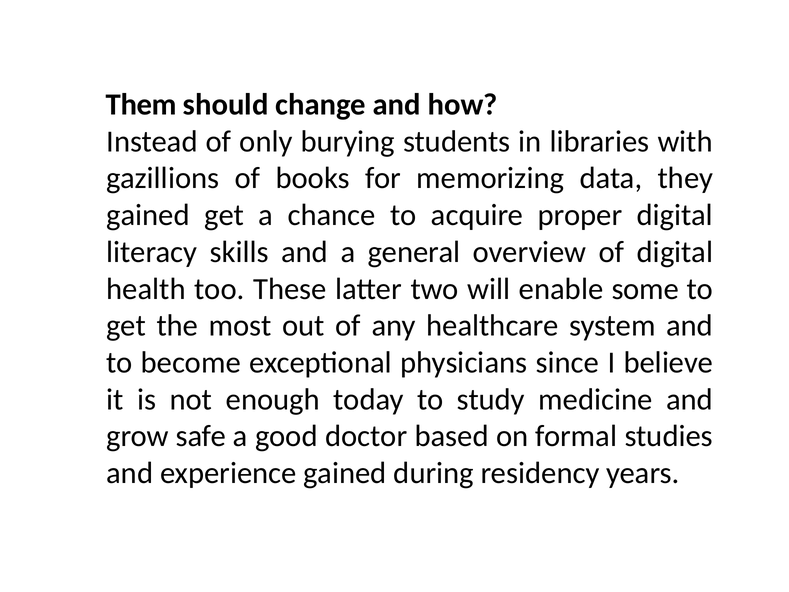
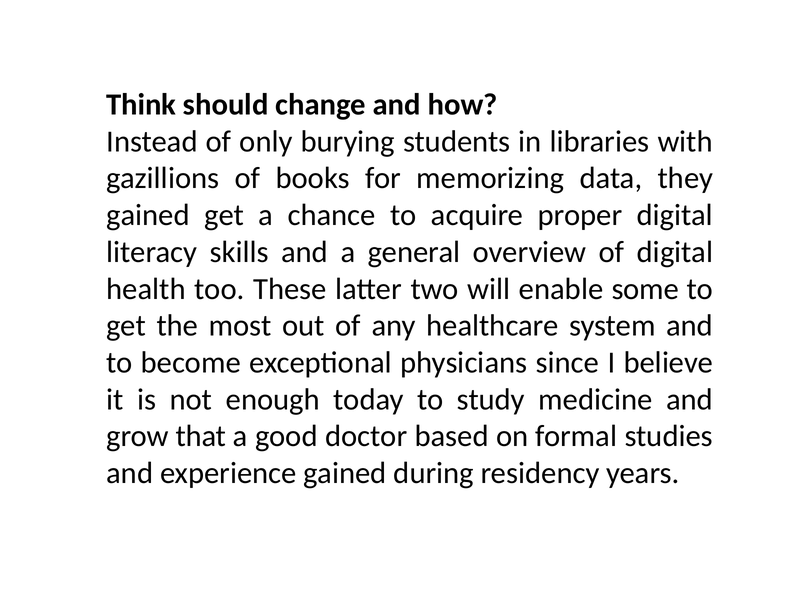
Them: Them -> Think
safe: safe -> that
